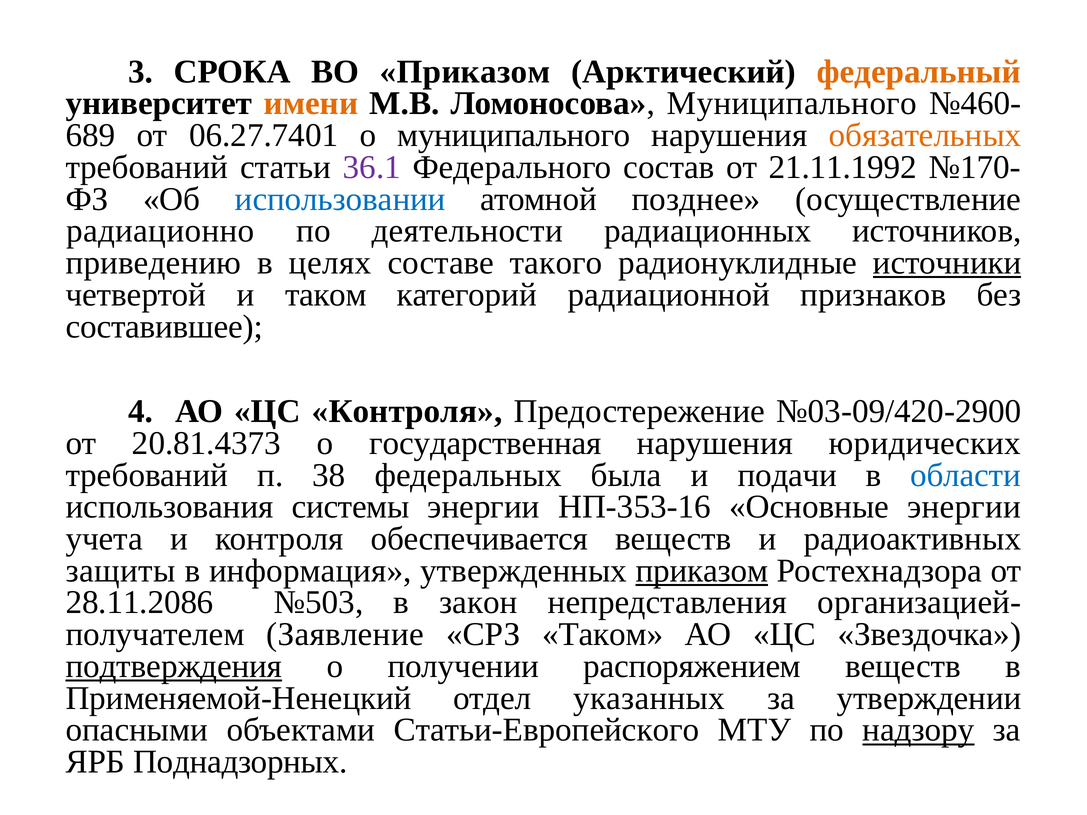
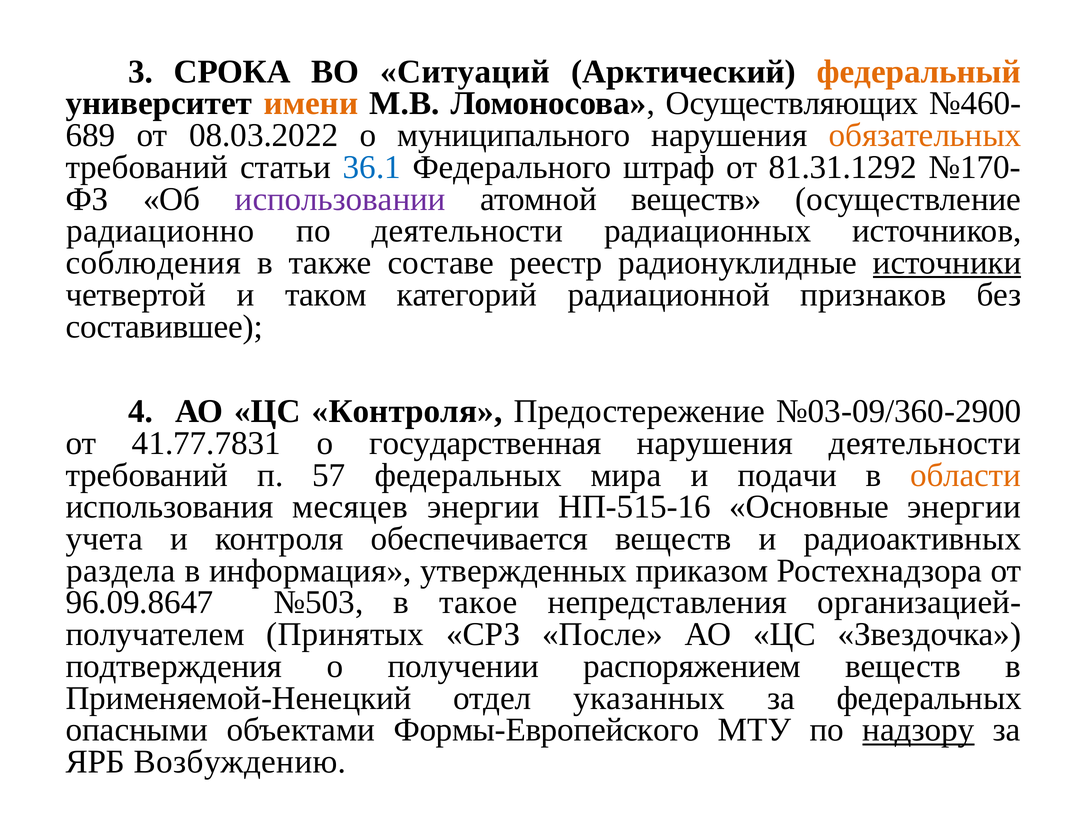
ВО Приказом: Приказом -> Ситуаций
Ломоносова Муниципального: Муниципального -> Осуществляющих
06.27.7401: 06.27.7401 -> 08.03.2022
36.1 colour: purple -> blue
состав: состав -> штраф
21.11.1992: 21.11.1992 -> 81.31.1292
использовании colour: blue -> purple
атомной позднее: позднее -> веществ
приведению: приведению -> соблюдения
целях: целях -> также
такого: такого -> реестр
№03-09/420-2900: №03-09/420-2900 -> №03-09/360-2900
20.81.4373: 20.81.4373 -> 41.77.7831
нарушения юридических: юридических -> деятельности
38: 38 -> 57
была: была -> мира
области colour: blue -> orange
системы: системы -> месяцев
НП-353-16: НП-353-16 -> НП-515-16
защиты: защиты -> раздела
приказом at (702, 571) underline: present -> none
28.11.2086: 28.11.2086 -> 96.09.8647
закон: закон -> такое
Заявление: Заявление -> Принятых
СРЗ Таком: Таком -> После
подтверждения underline: present -> none
за утверждении: утверждении -> федеральных
Статьи-Европейского: Статьи-Европейского -> Формы-Европейского
Поднадзорных: Поднадзорных -> Возбуждению
